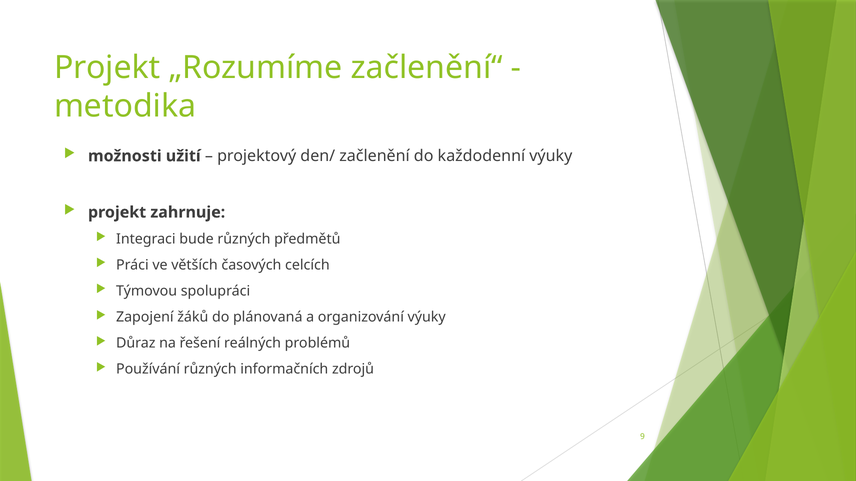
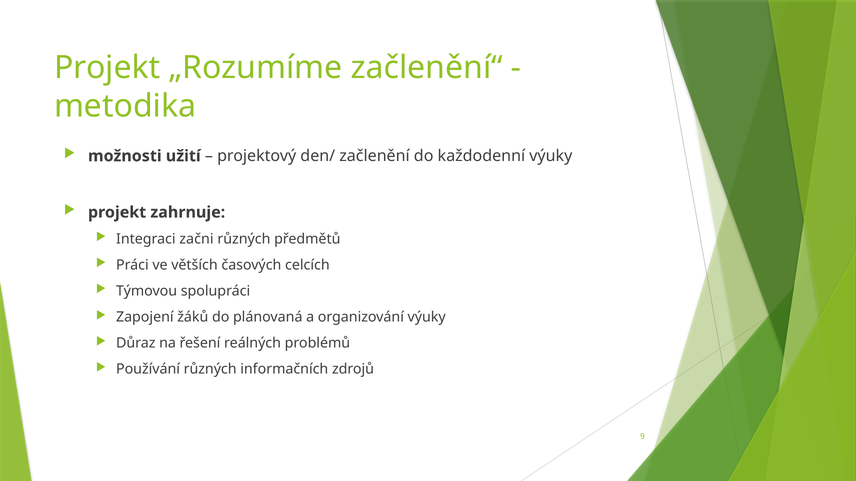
bude: bude -> začni
